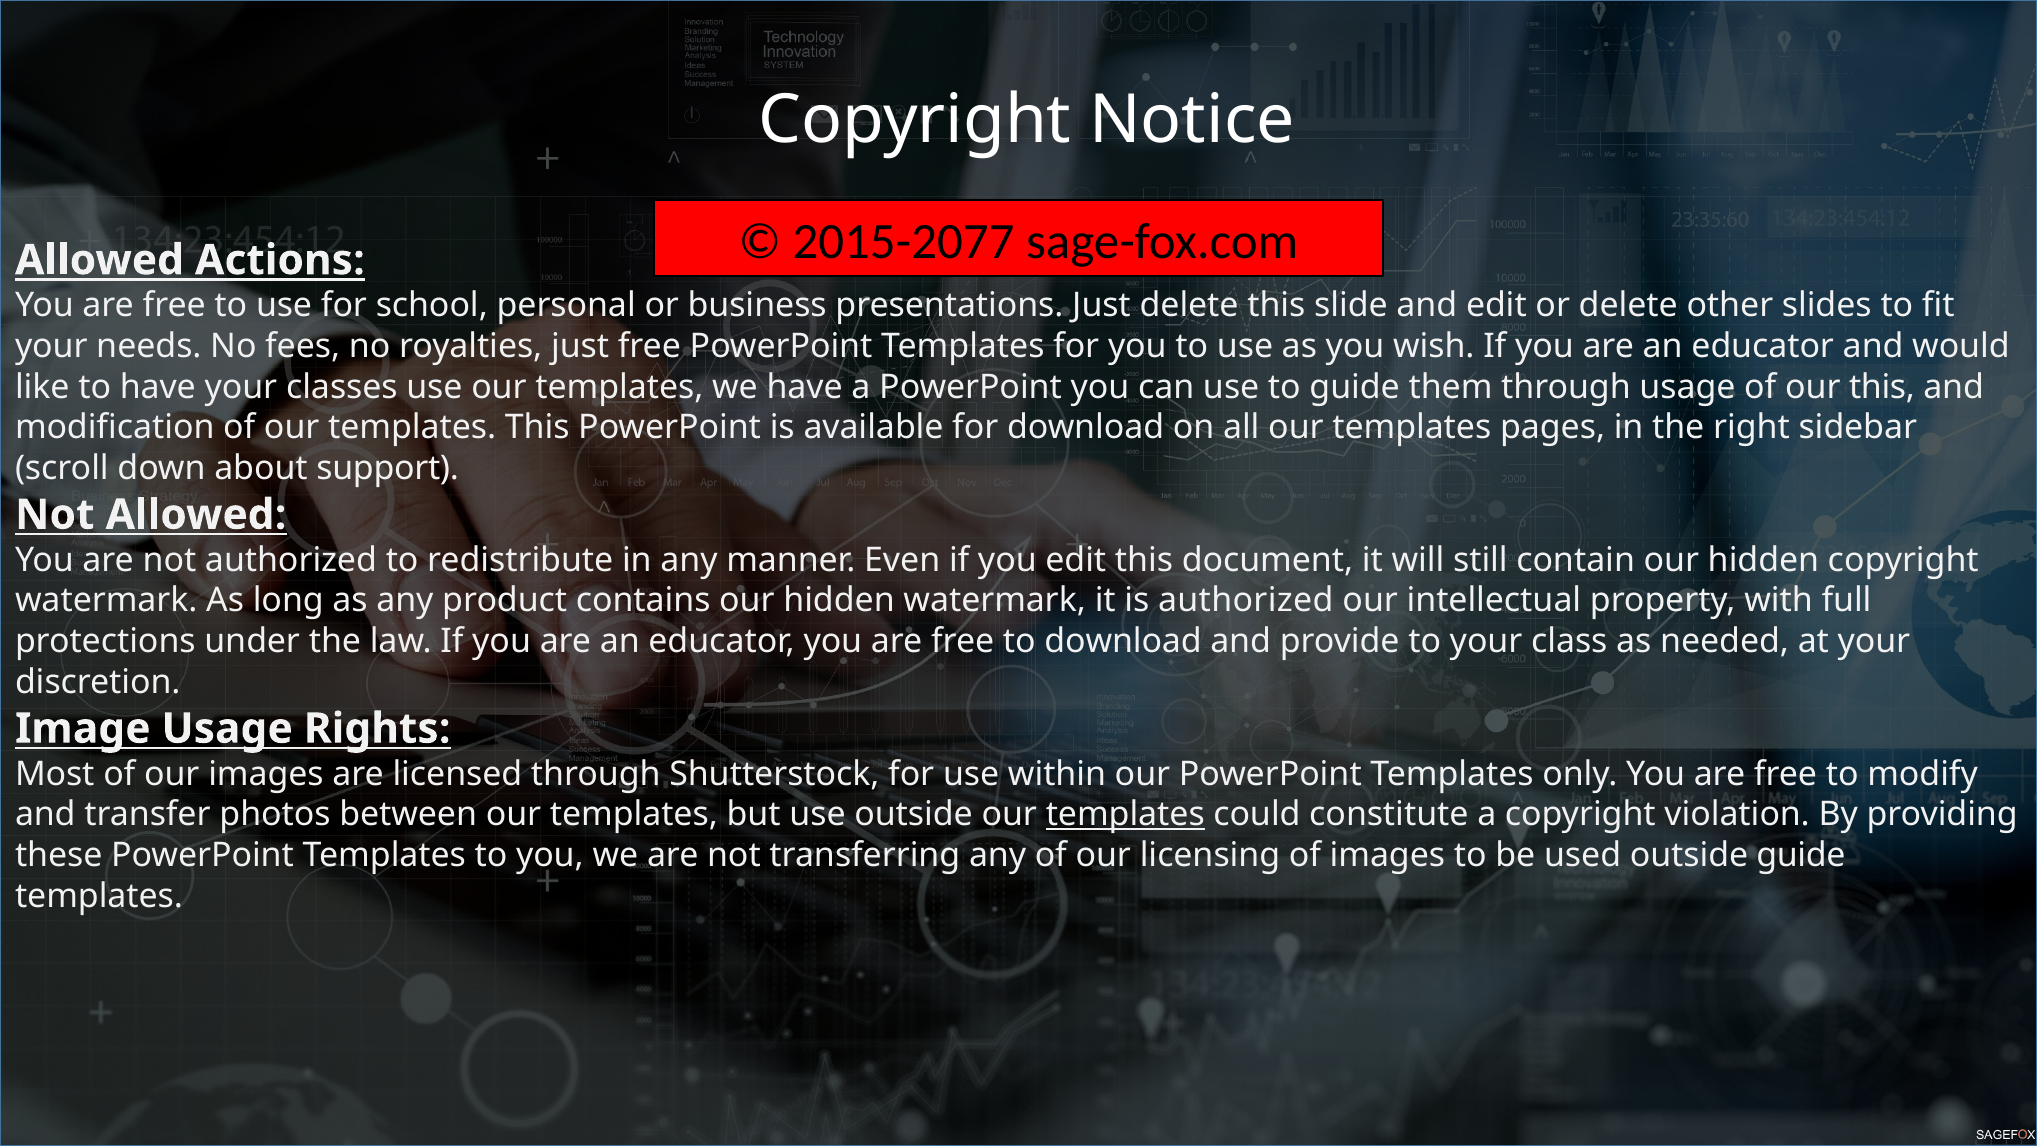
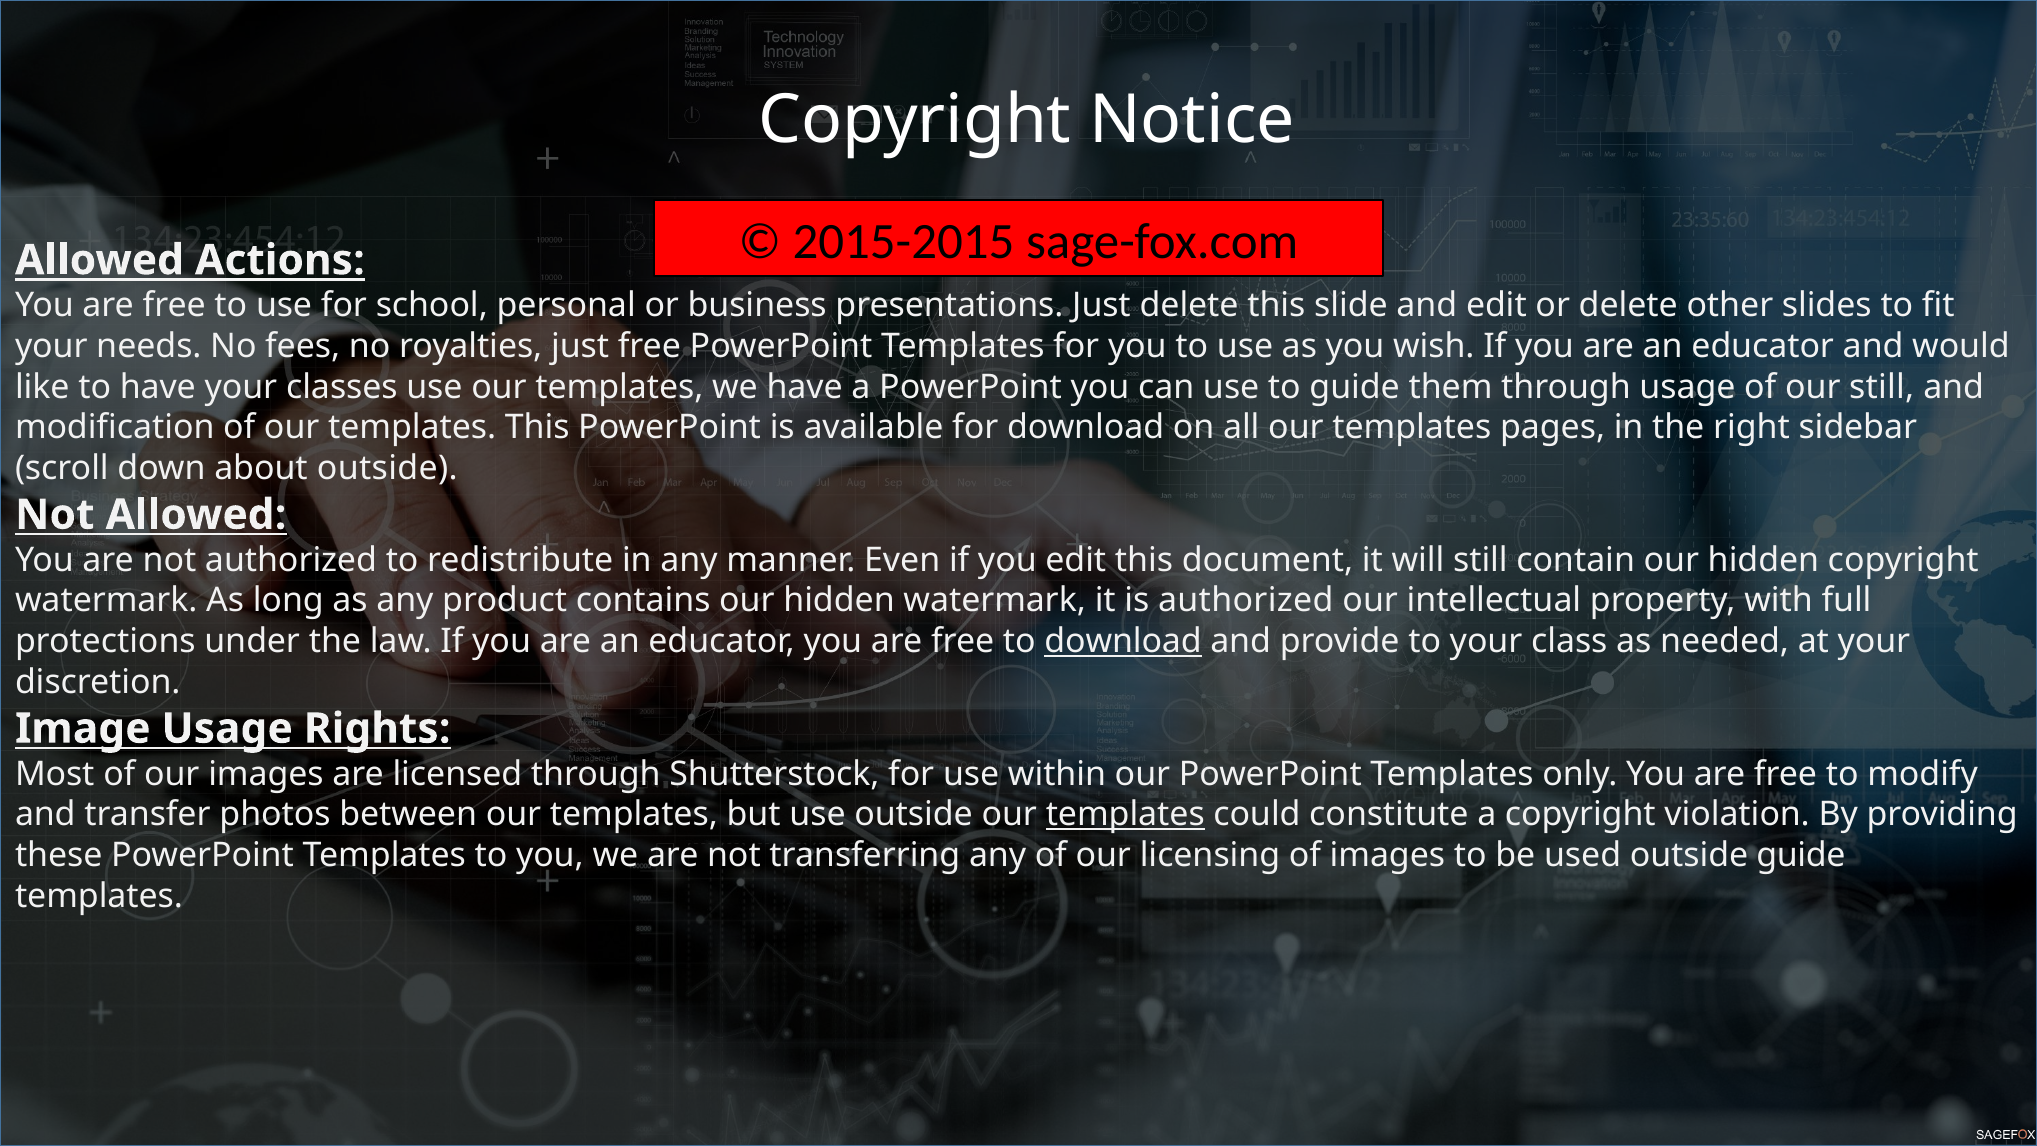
2015-2077: 2015-2077 -> 2015-2015
our this: this -> still
about support: support -> outside
download at (1123, 641) underline: none -> present
